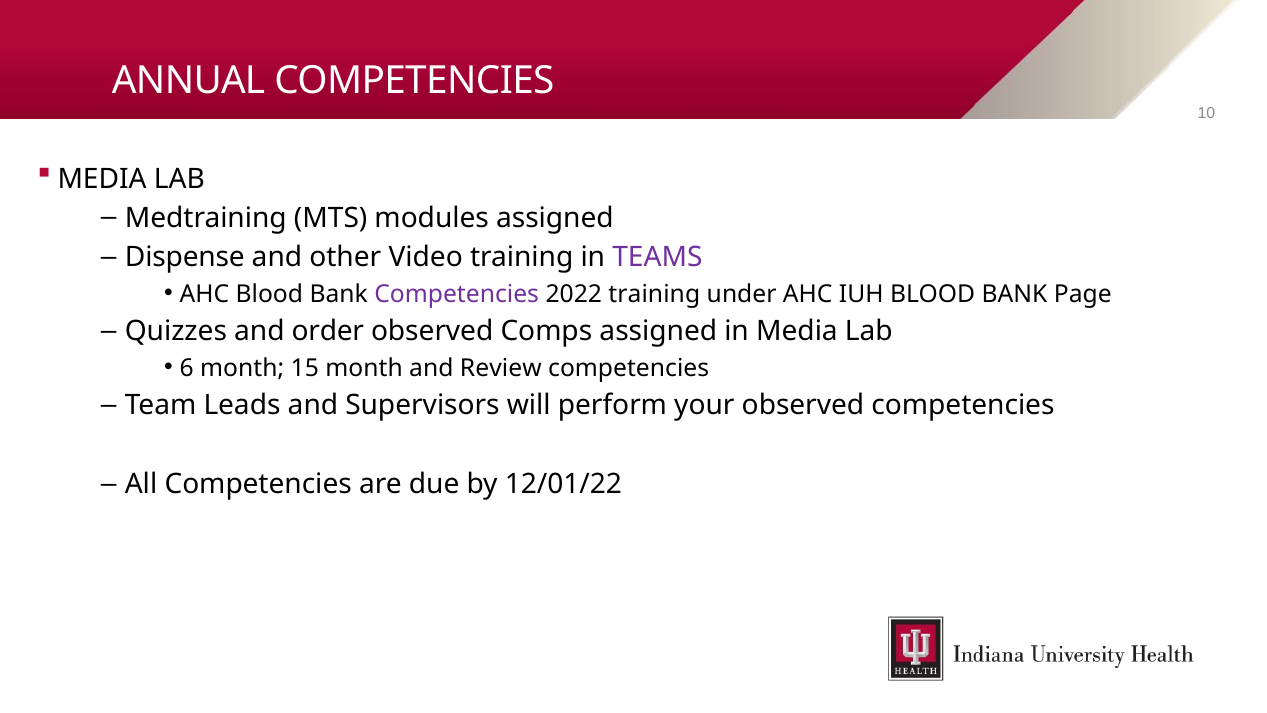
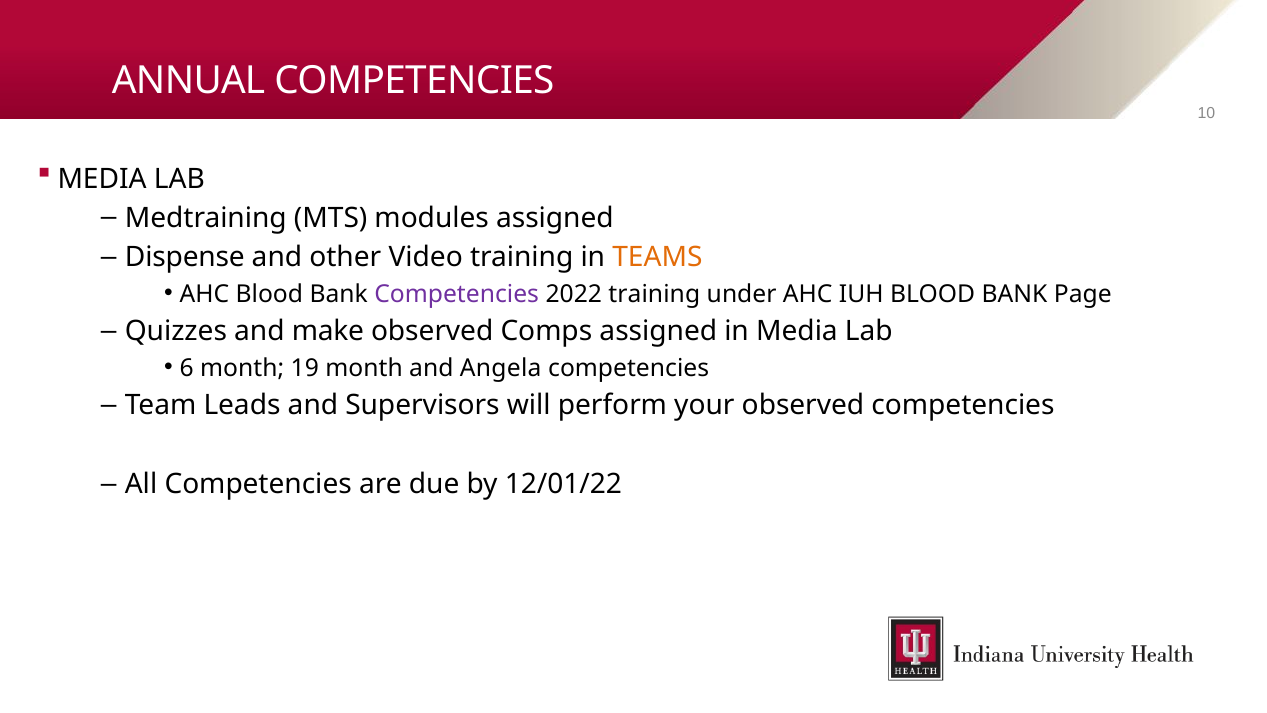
TEAMS colour: purple -> orange
order: order -> make
15: 15 -> 19
Review: Review -> Angela
